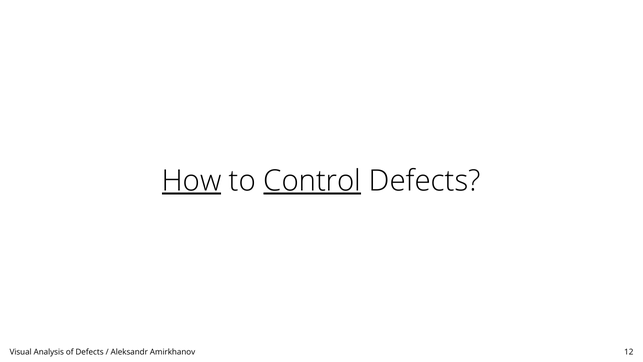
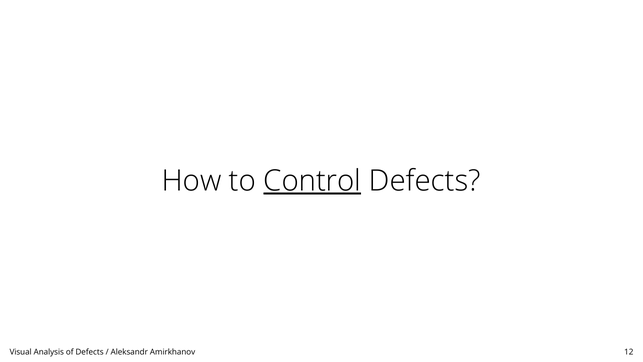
How underline: present -> none
